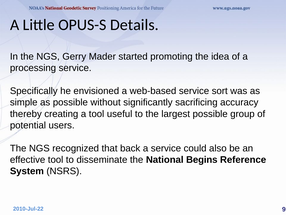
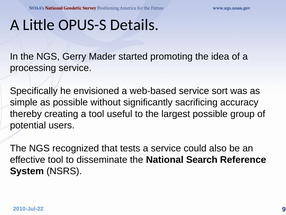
back: back -> tests
Begins: Begins -> Search
